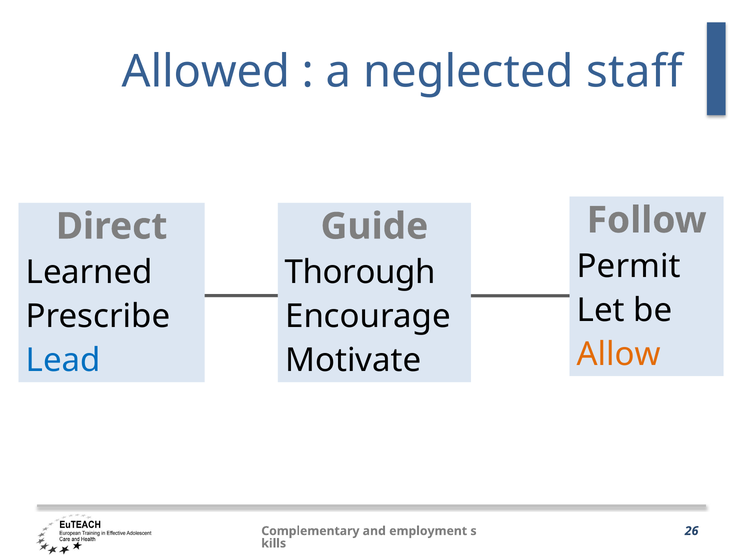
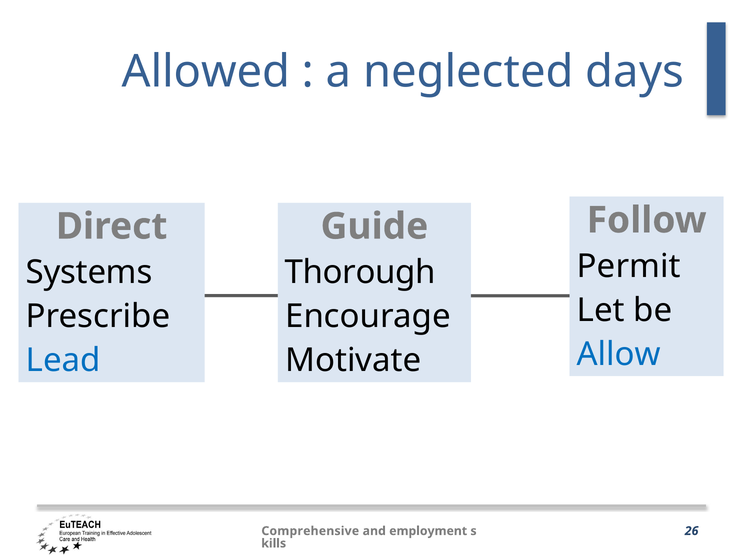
staff: staff -> days
Learned: Learned -> Systems
Allow colour: orange -> blue
Complementary: Complementary -> Comprehensive
